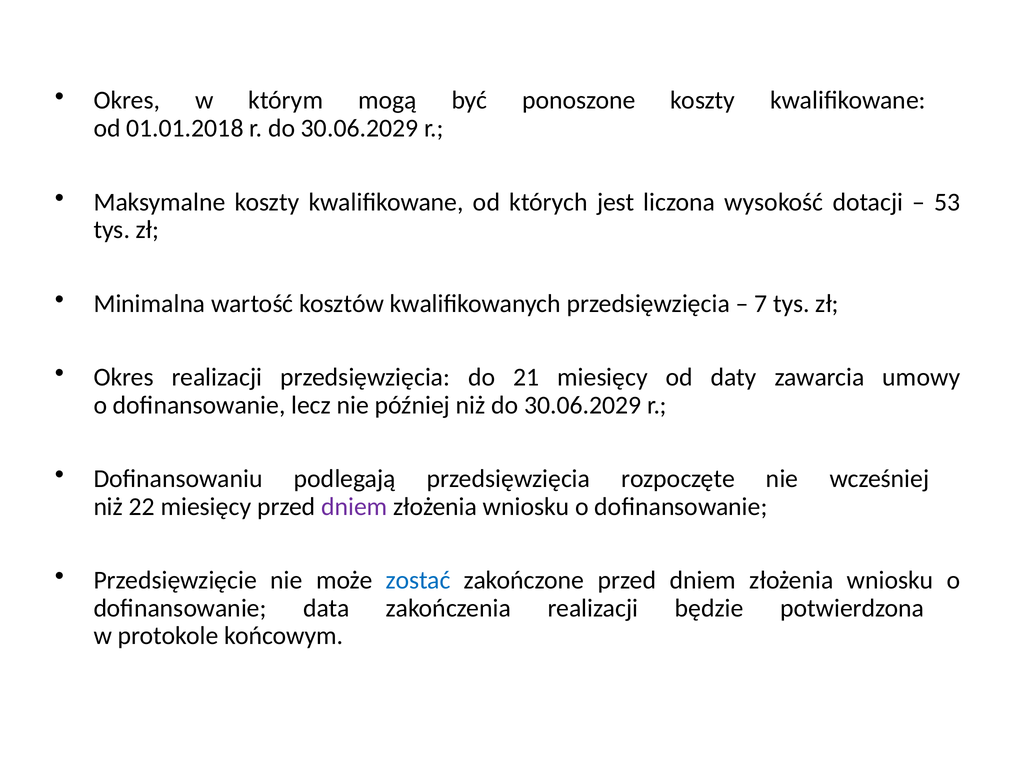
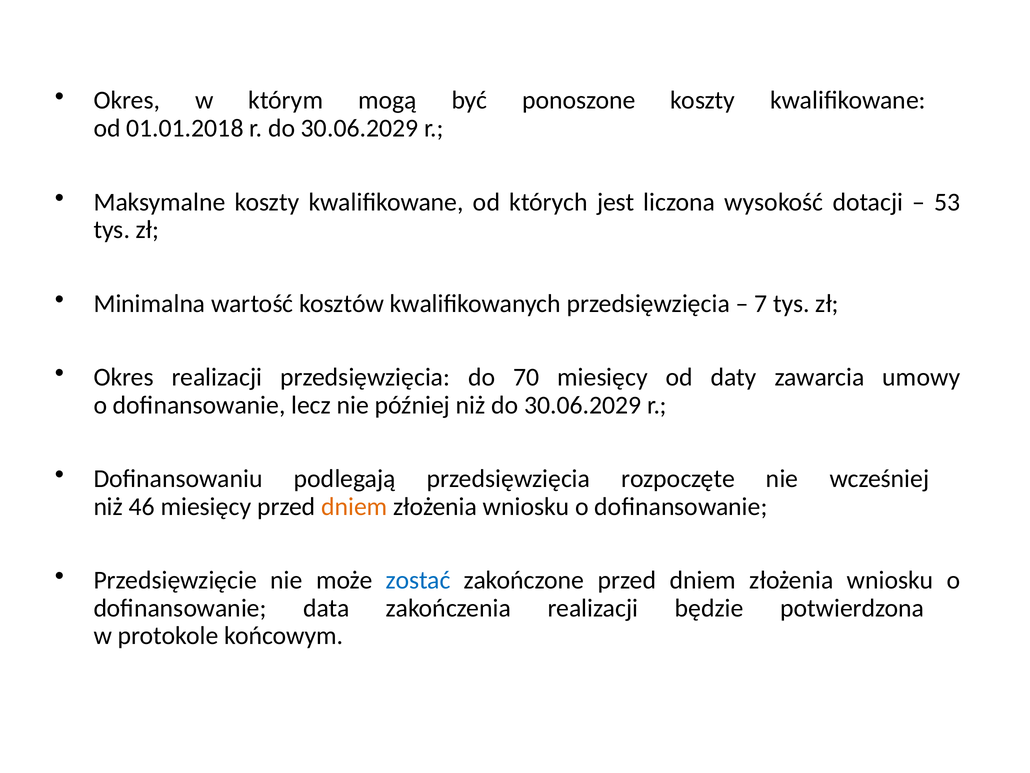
21: 21 -> 70
22: 22 -> 46
dniem at (354, 506) colour: purple -> orange
